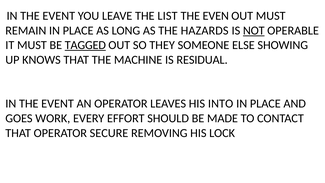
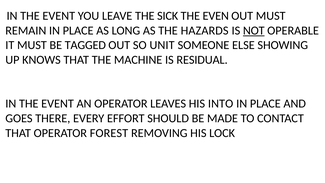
LIST: LIST -> SICK
TAGGED underline: present -> none
THEY: THEY -> UNIT
WORK: WORK -> THERE
SECURE: SECURE -> FOREST
